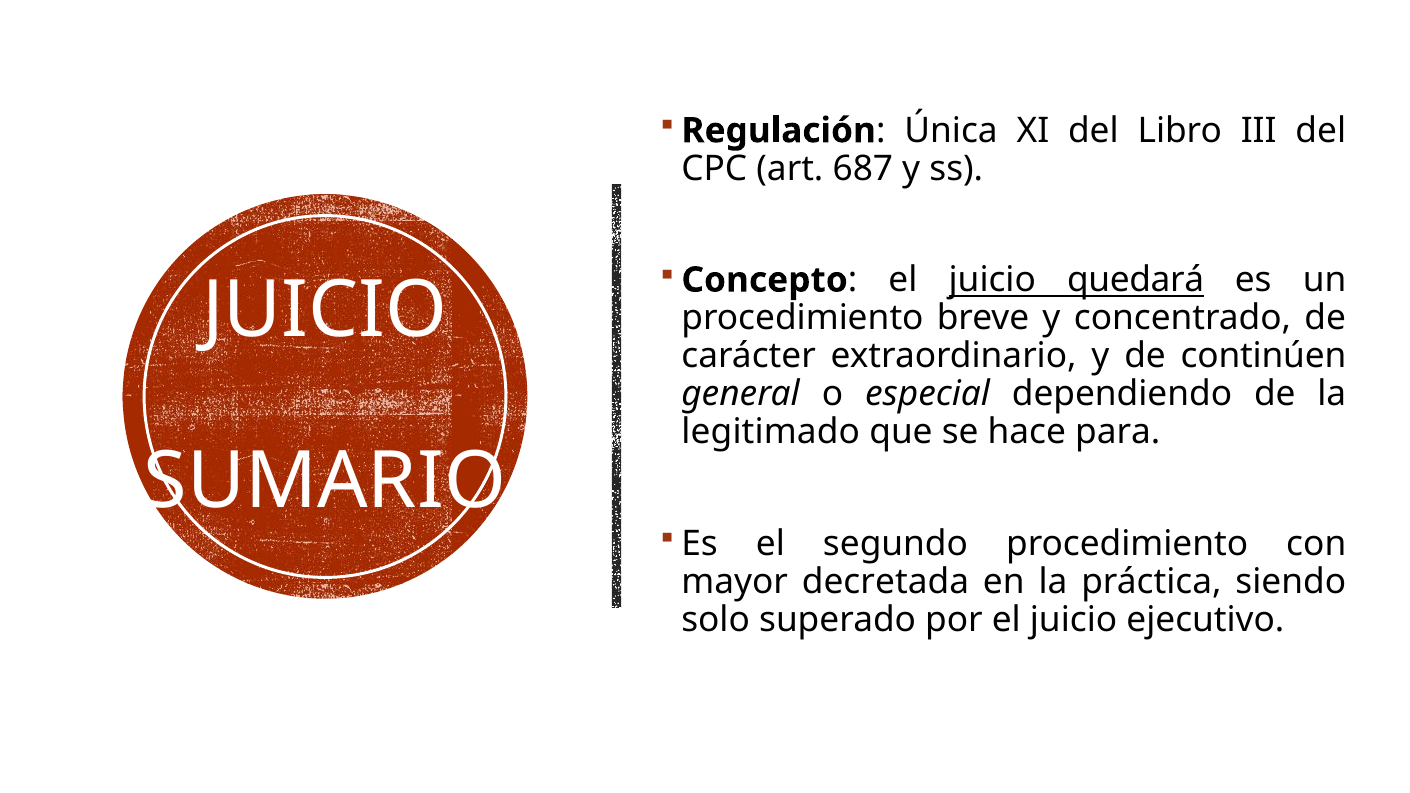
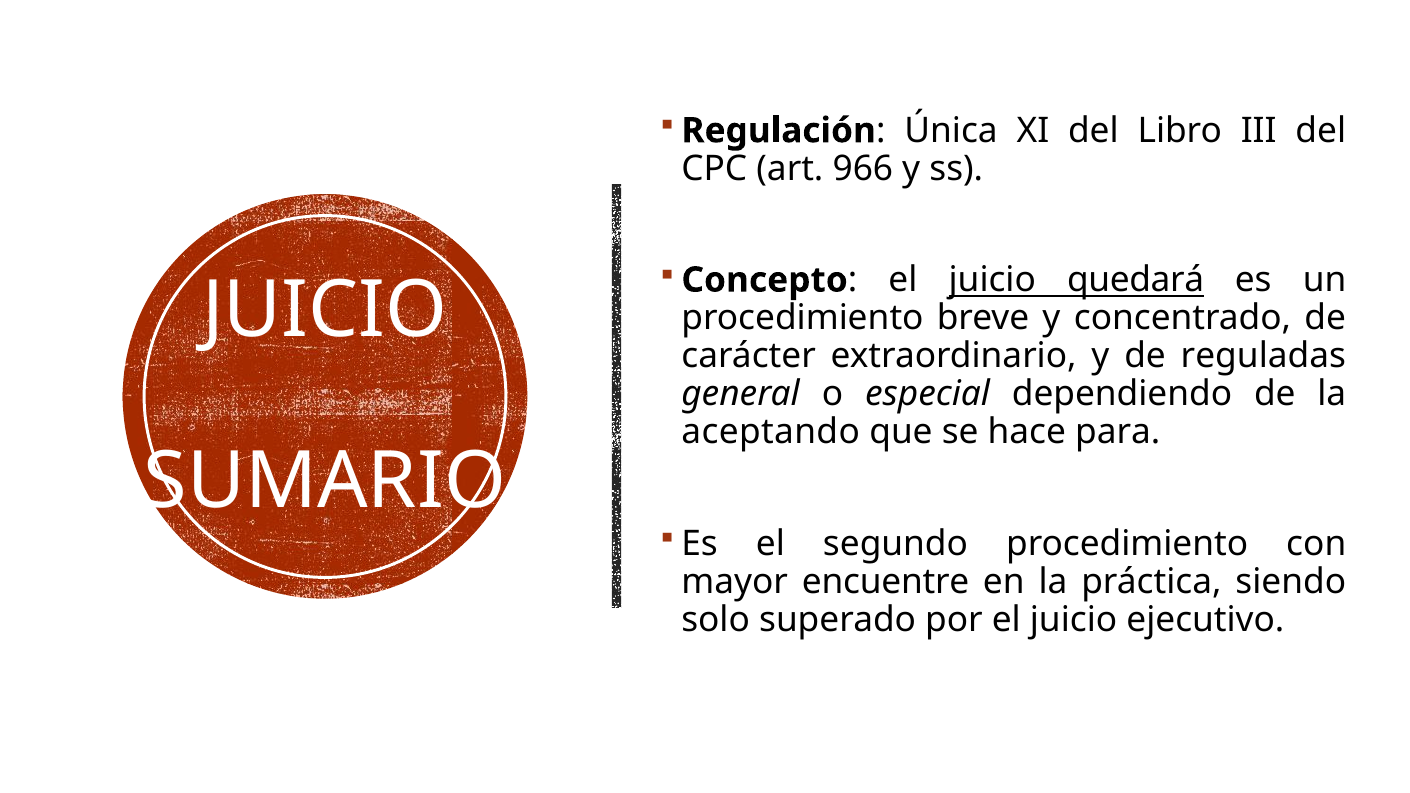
687: 687 -> 966
continúen: continúen -> reguladas
legitimado: legitimado -> aceptando
decretada: decretada -> encuentre
